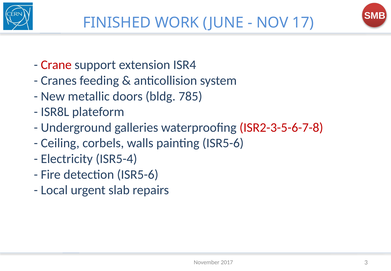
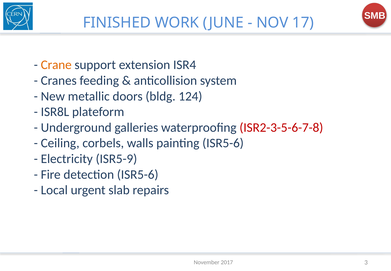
Crane colour: red -> orange
785: 785 -> 124
ISR5-4: ISR5-4 -> ISR5-9
